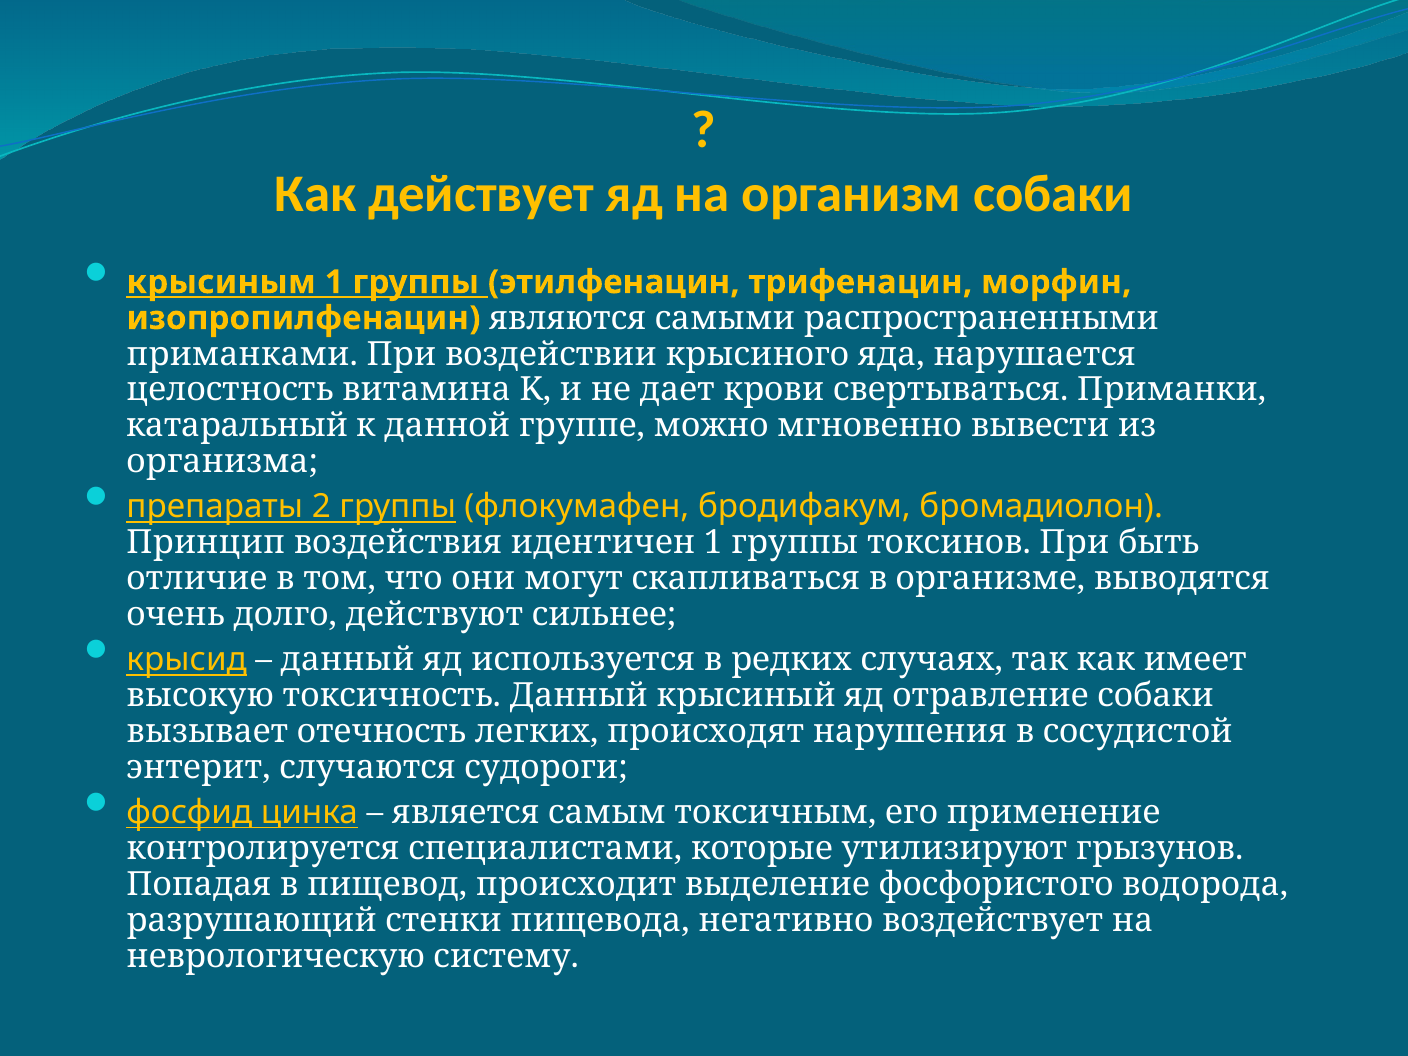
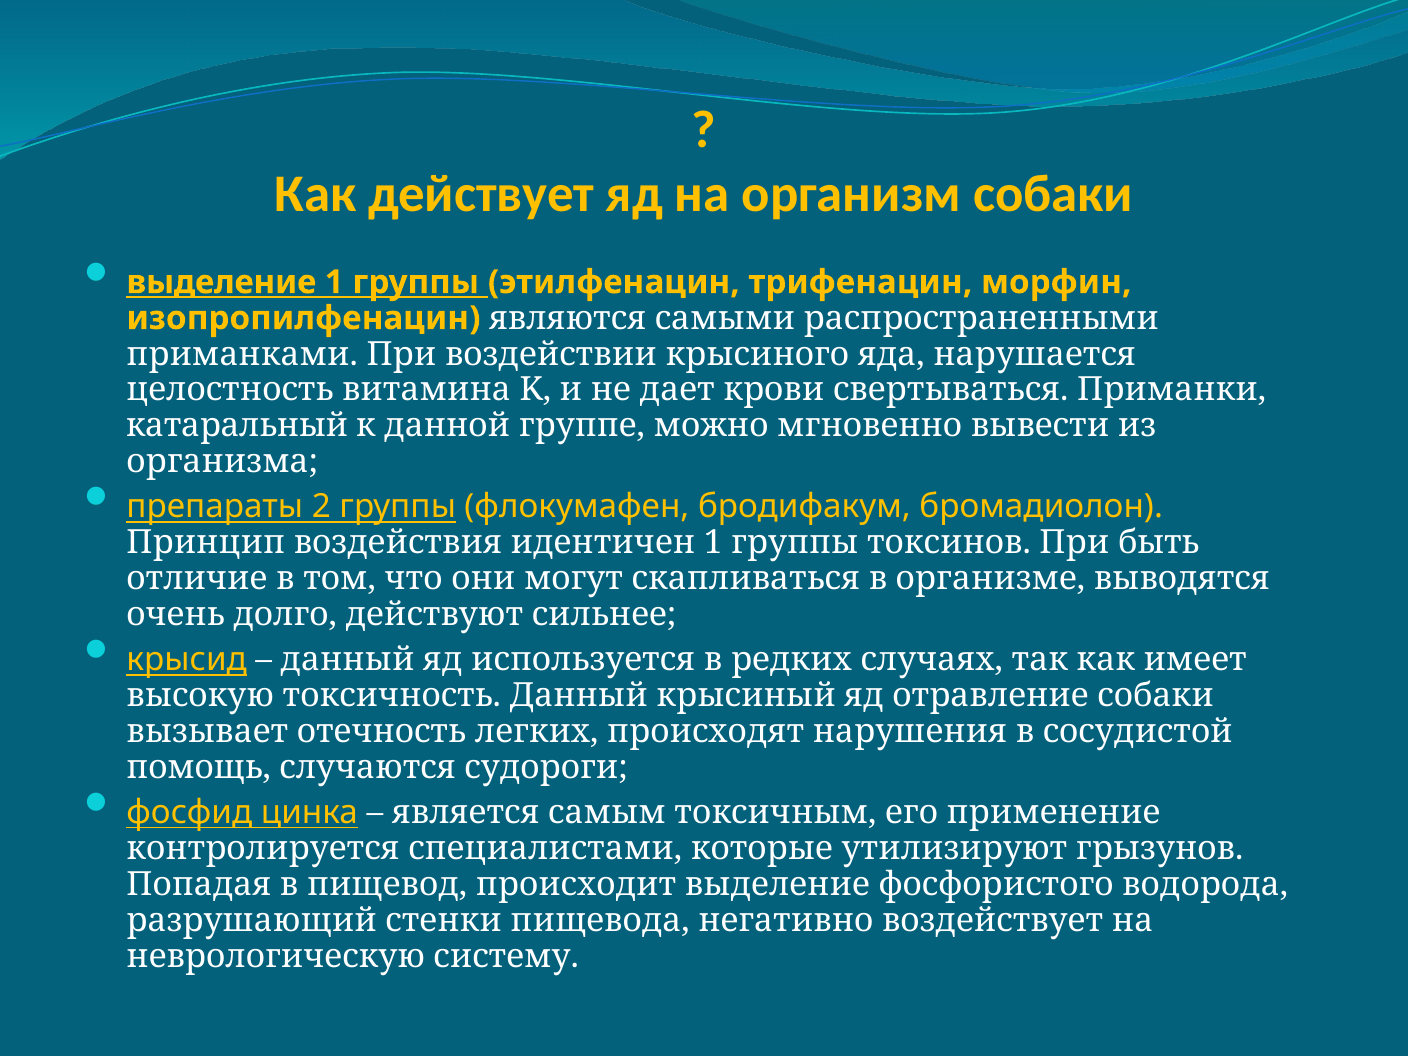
крысиным at (221, 282): крысиным -> выделение
энтерит: энтерит -> помощь
